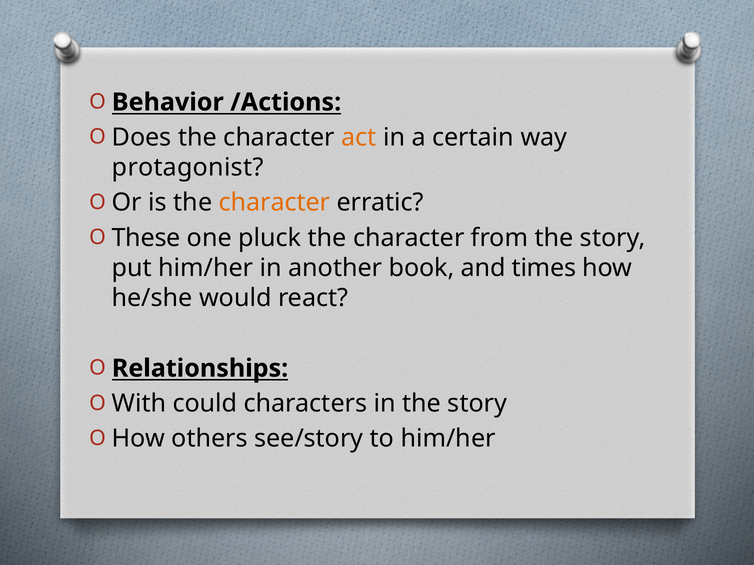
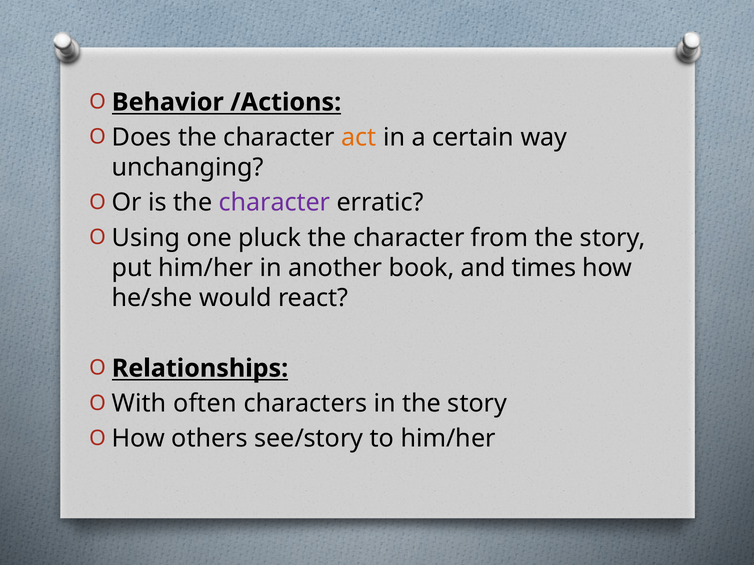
protagonist: protagonist -> unchanging
character at (274, 203) colour: orange -> purple
These: These -> Using
could: could -> often
